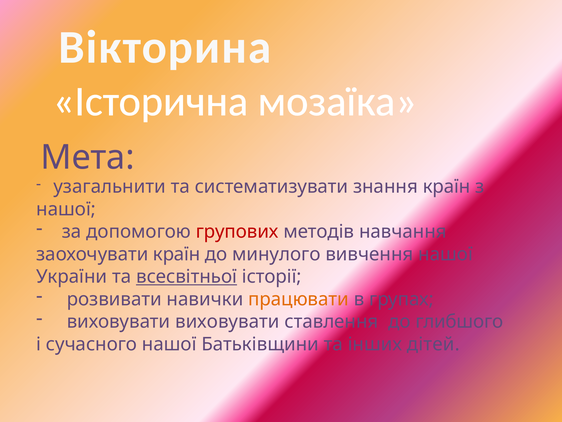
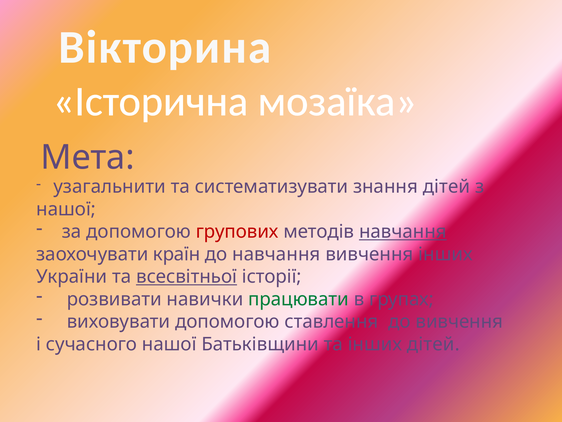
знання країн: країн -> дітей
навчання at (403, 231) underline: none -> present
до минулого: минулого -> навчання
вивчення нашої: нашої -> інших
працювати colour: orange -> green
виховувати виховувати: виховувати -> допомогою
до глибшого: глибшого -> вивчення
